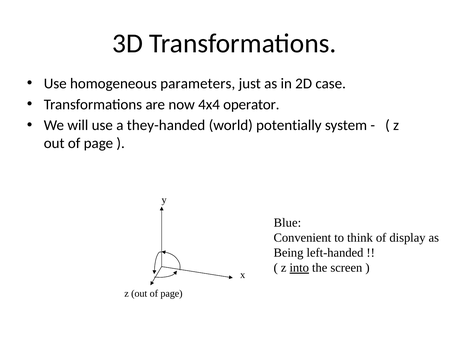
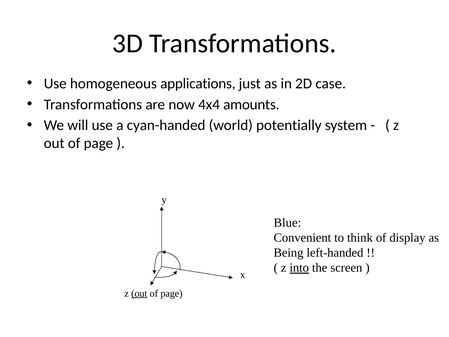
parameters: parameters -> applications
operator: operator -> amounts
they-handed: they-handed -> cyan-handed
out at (139, 293) underline: none -> present
